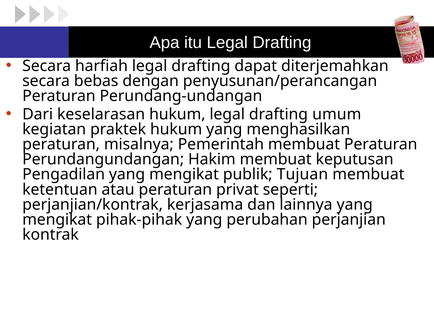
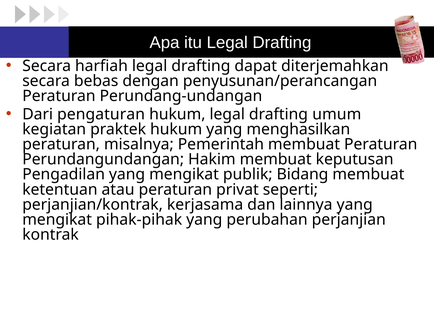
keselarasan: keselarasan -> pengaturan
Tujuan: Tujuan -> Bidang
